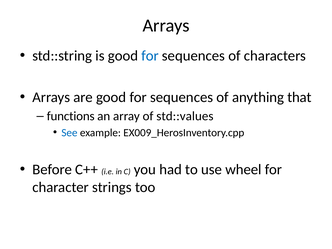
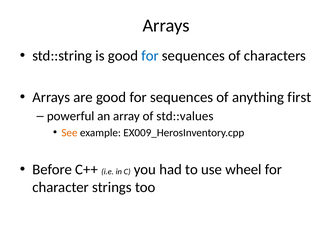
that: that -> first
functions: functions -> powerful
See colour: blue -> orange
